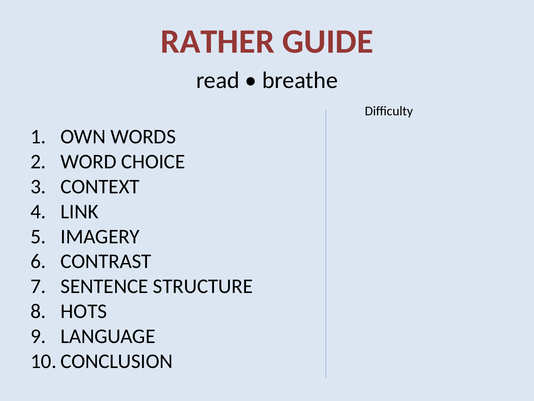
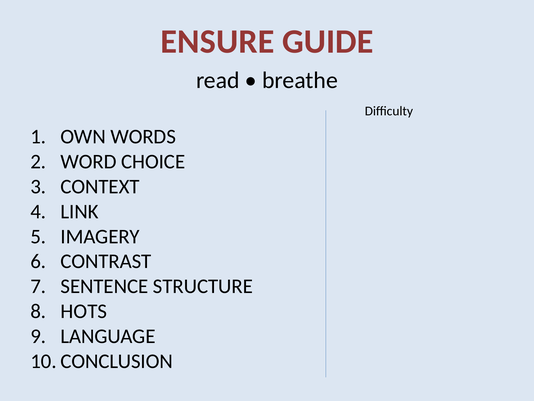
RATHER: RATHER -> ENSURE
